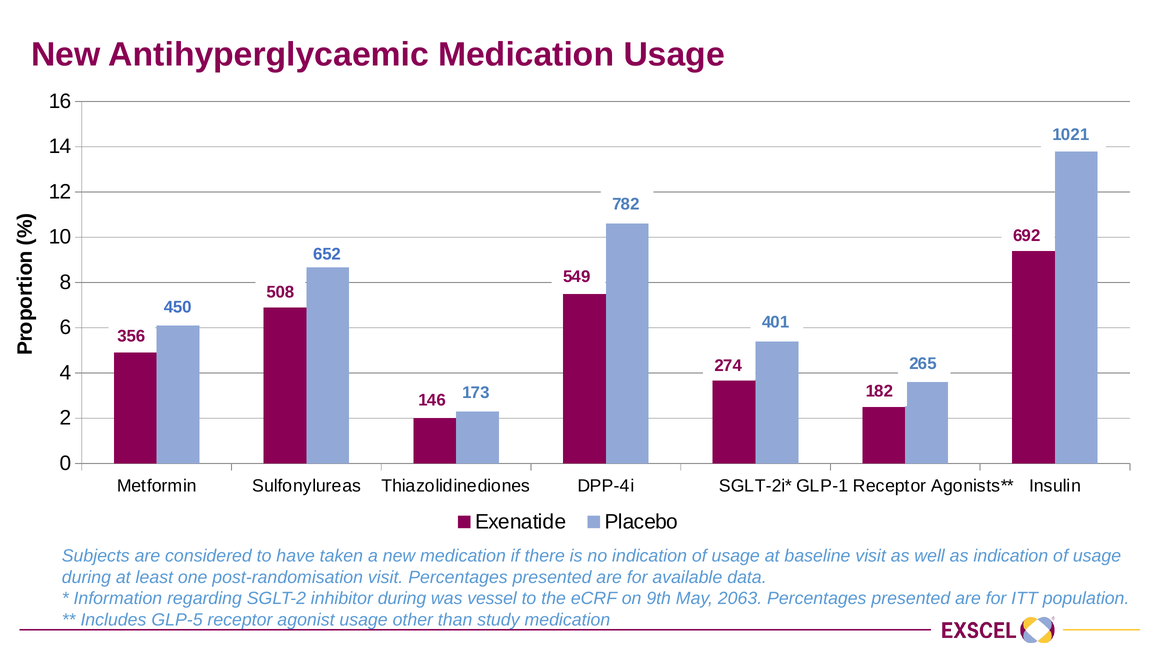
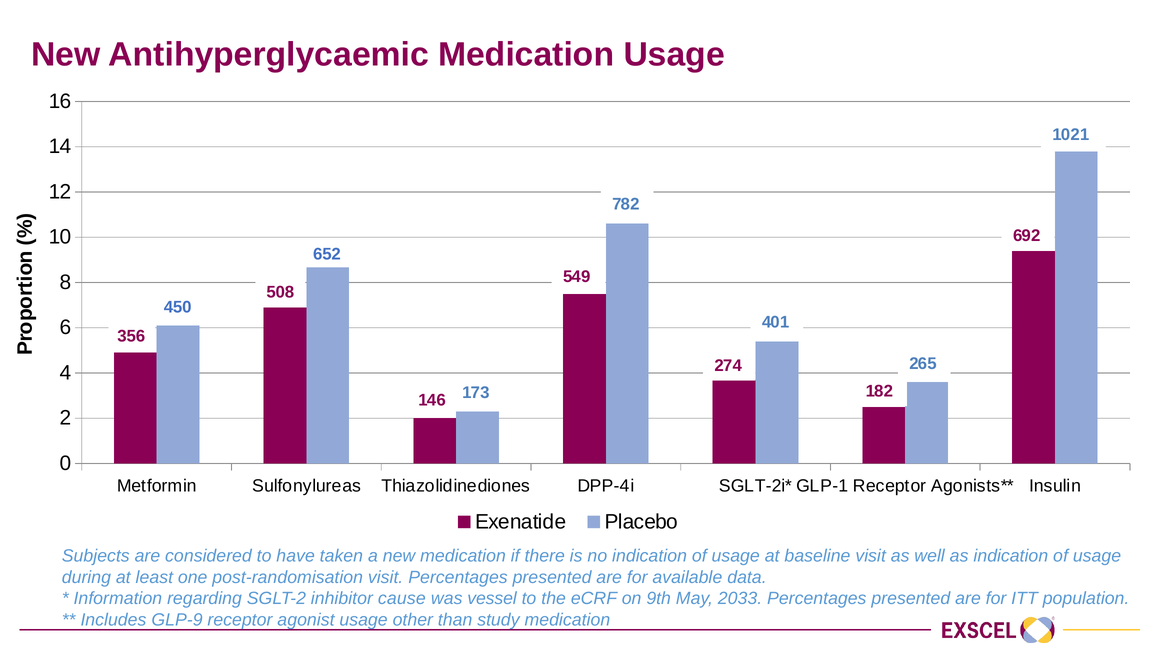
inhibitor during: during -> cause
2063: 2063 -> 2033
GLP-5: GLP-5 -> GLP-9
